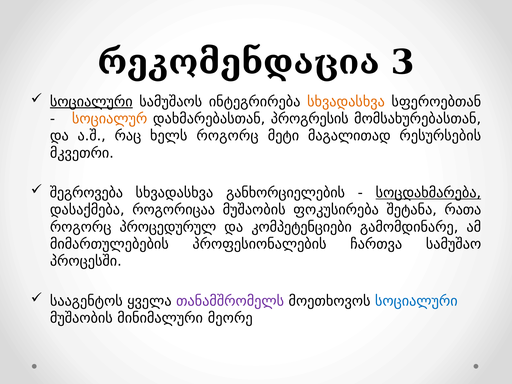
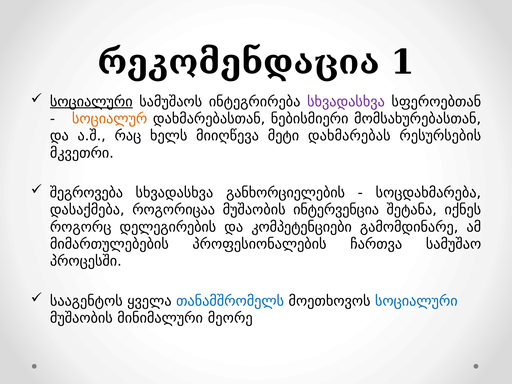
3: 3 -> 1
სხვადასხვა at (346, 102) colour: orange -> purple
პროგრესის: პროგრესის -> ნებისმიერი
ხელს როგორც: როგორც -> მიიღწევა
მაგალითად: მაგალითად -> დახმარებას
სოცდახმარება underline: present -> none
ფოკუსირება: ფოკუსირება -> ინტერვენცია
რათა: რათა -> იქნეს
პროცედურულ: პროცედურულ -> დელეგირების
თანამშრომელს colour: purple -> blue
